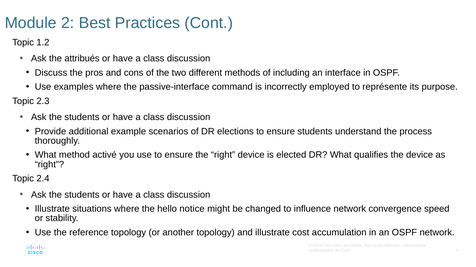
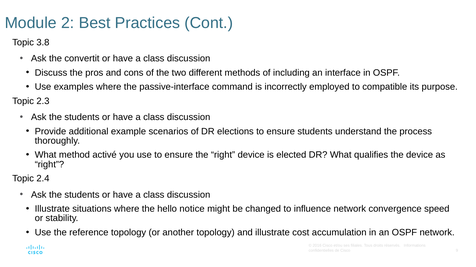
1.2: 1.2 -> 3.8
attribués: attribués -> convertit
représente: représente -> compatible
